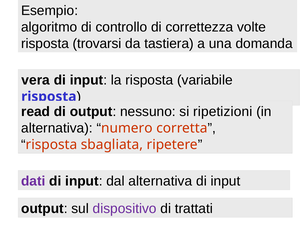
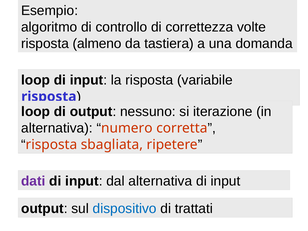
trovarsi: trovarsi -> almeno
vera at (36, 80): vera -> loop
read at (36, 112): read -> loop
ripetizioni: ripetizioni -> iterazione
dispositivo colour: purple -> blue
